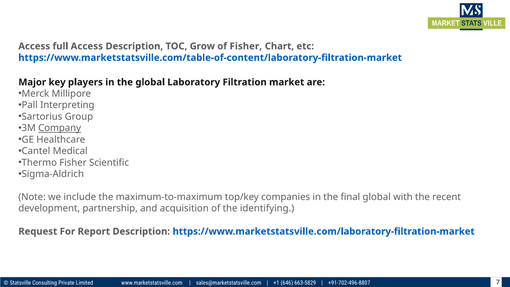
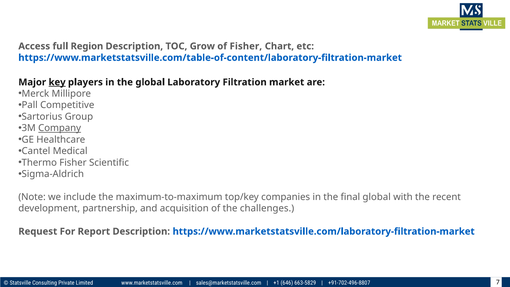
full Access: Access -> Region
key underline: none -> present
Interpreting: Interpreting -> Competitive
identifying: identifying -> challenges
